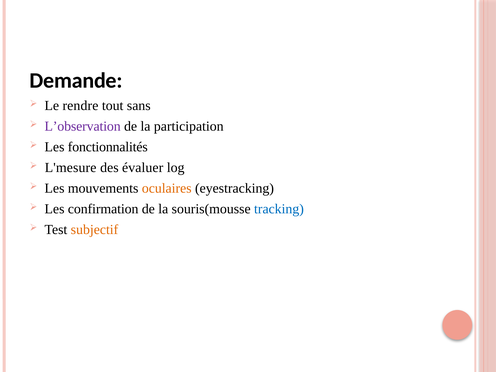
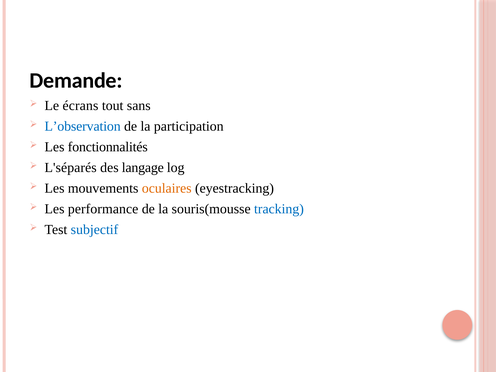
rendre: rendre -> écrans
L’observation colour: purple -> blue
L'mesure: L'mesure -> L'séparés
évaluer: évaluer -> langage
confirmation: confirmation -> performance
subjectif colour: orange -> blue
